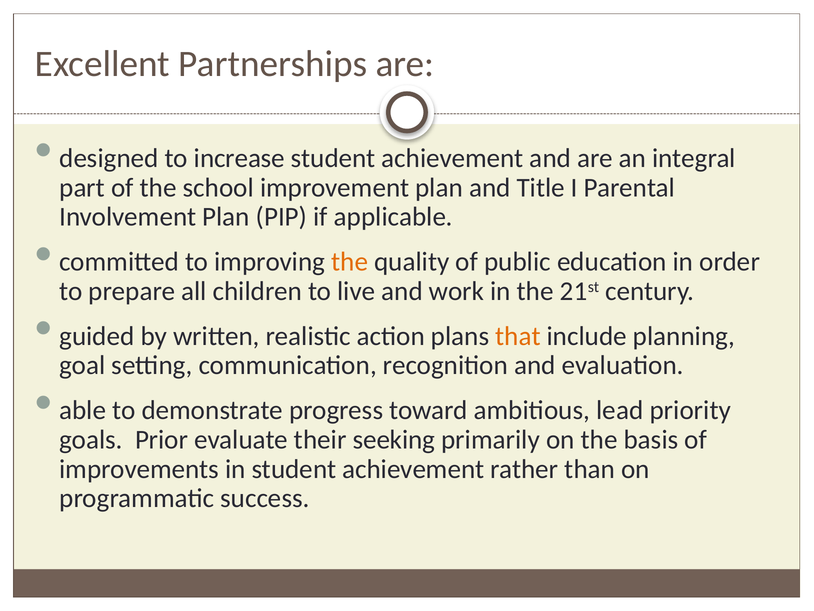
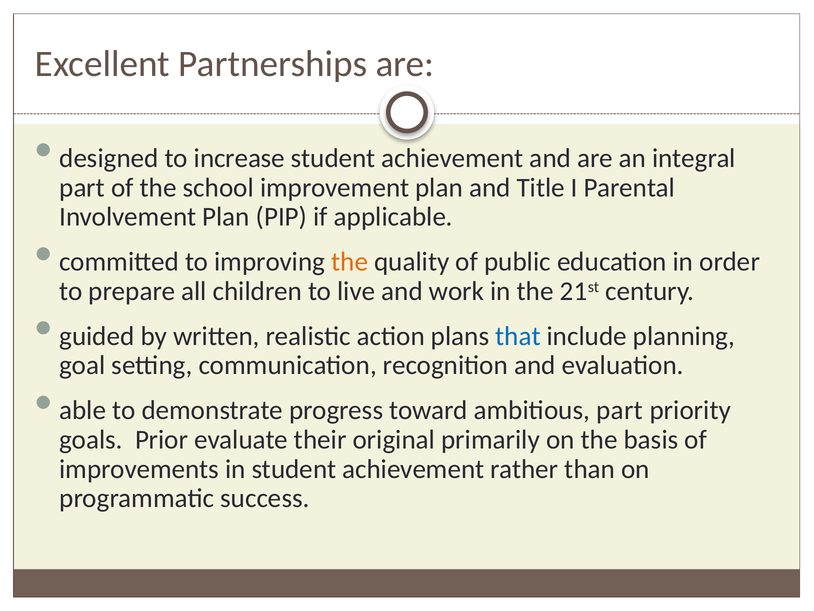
that colour: orange -> blue
ambitious lead: lead -> part
seeking: seeking -> original
